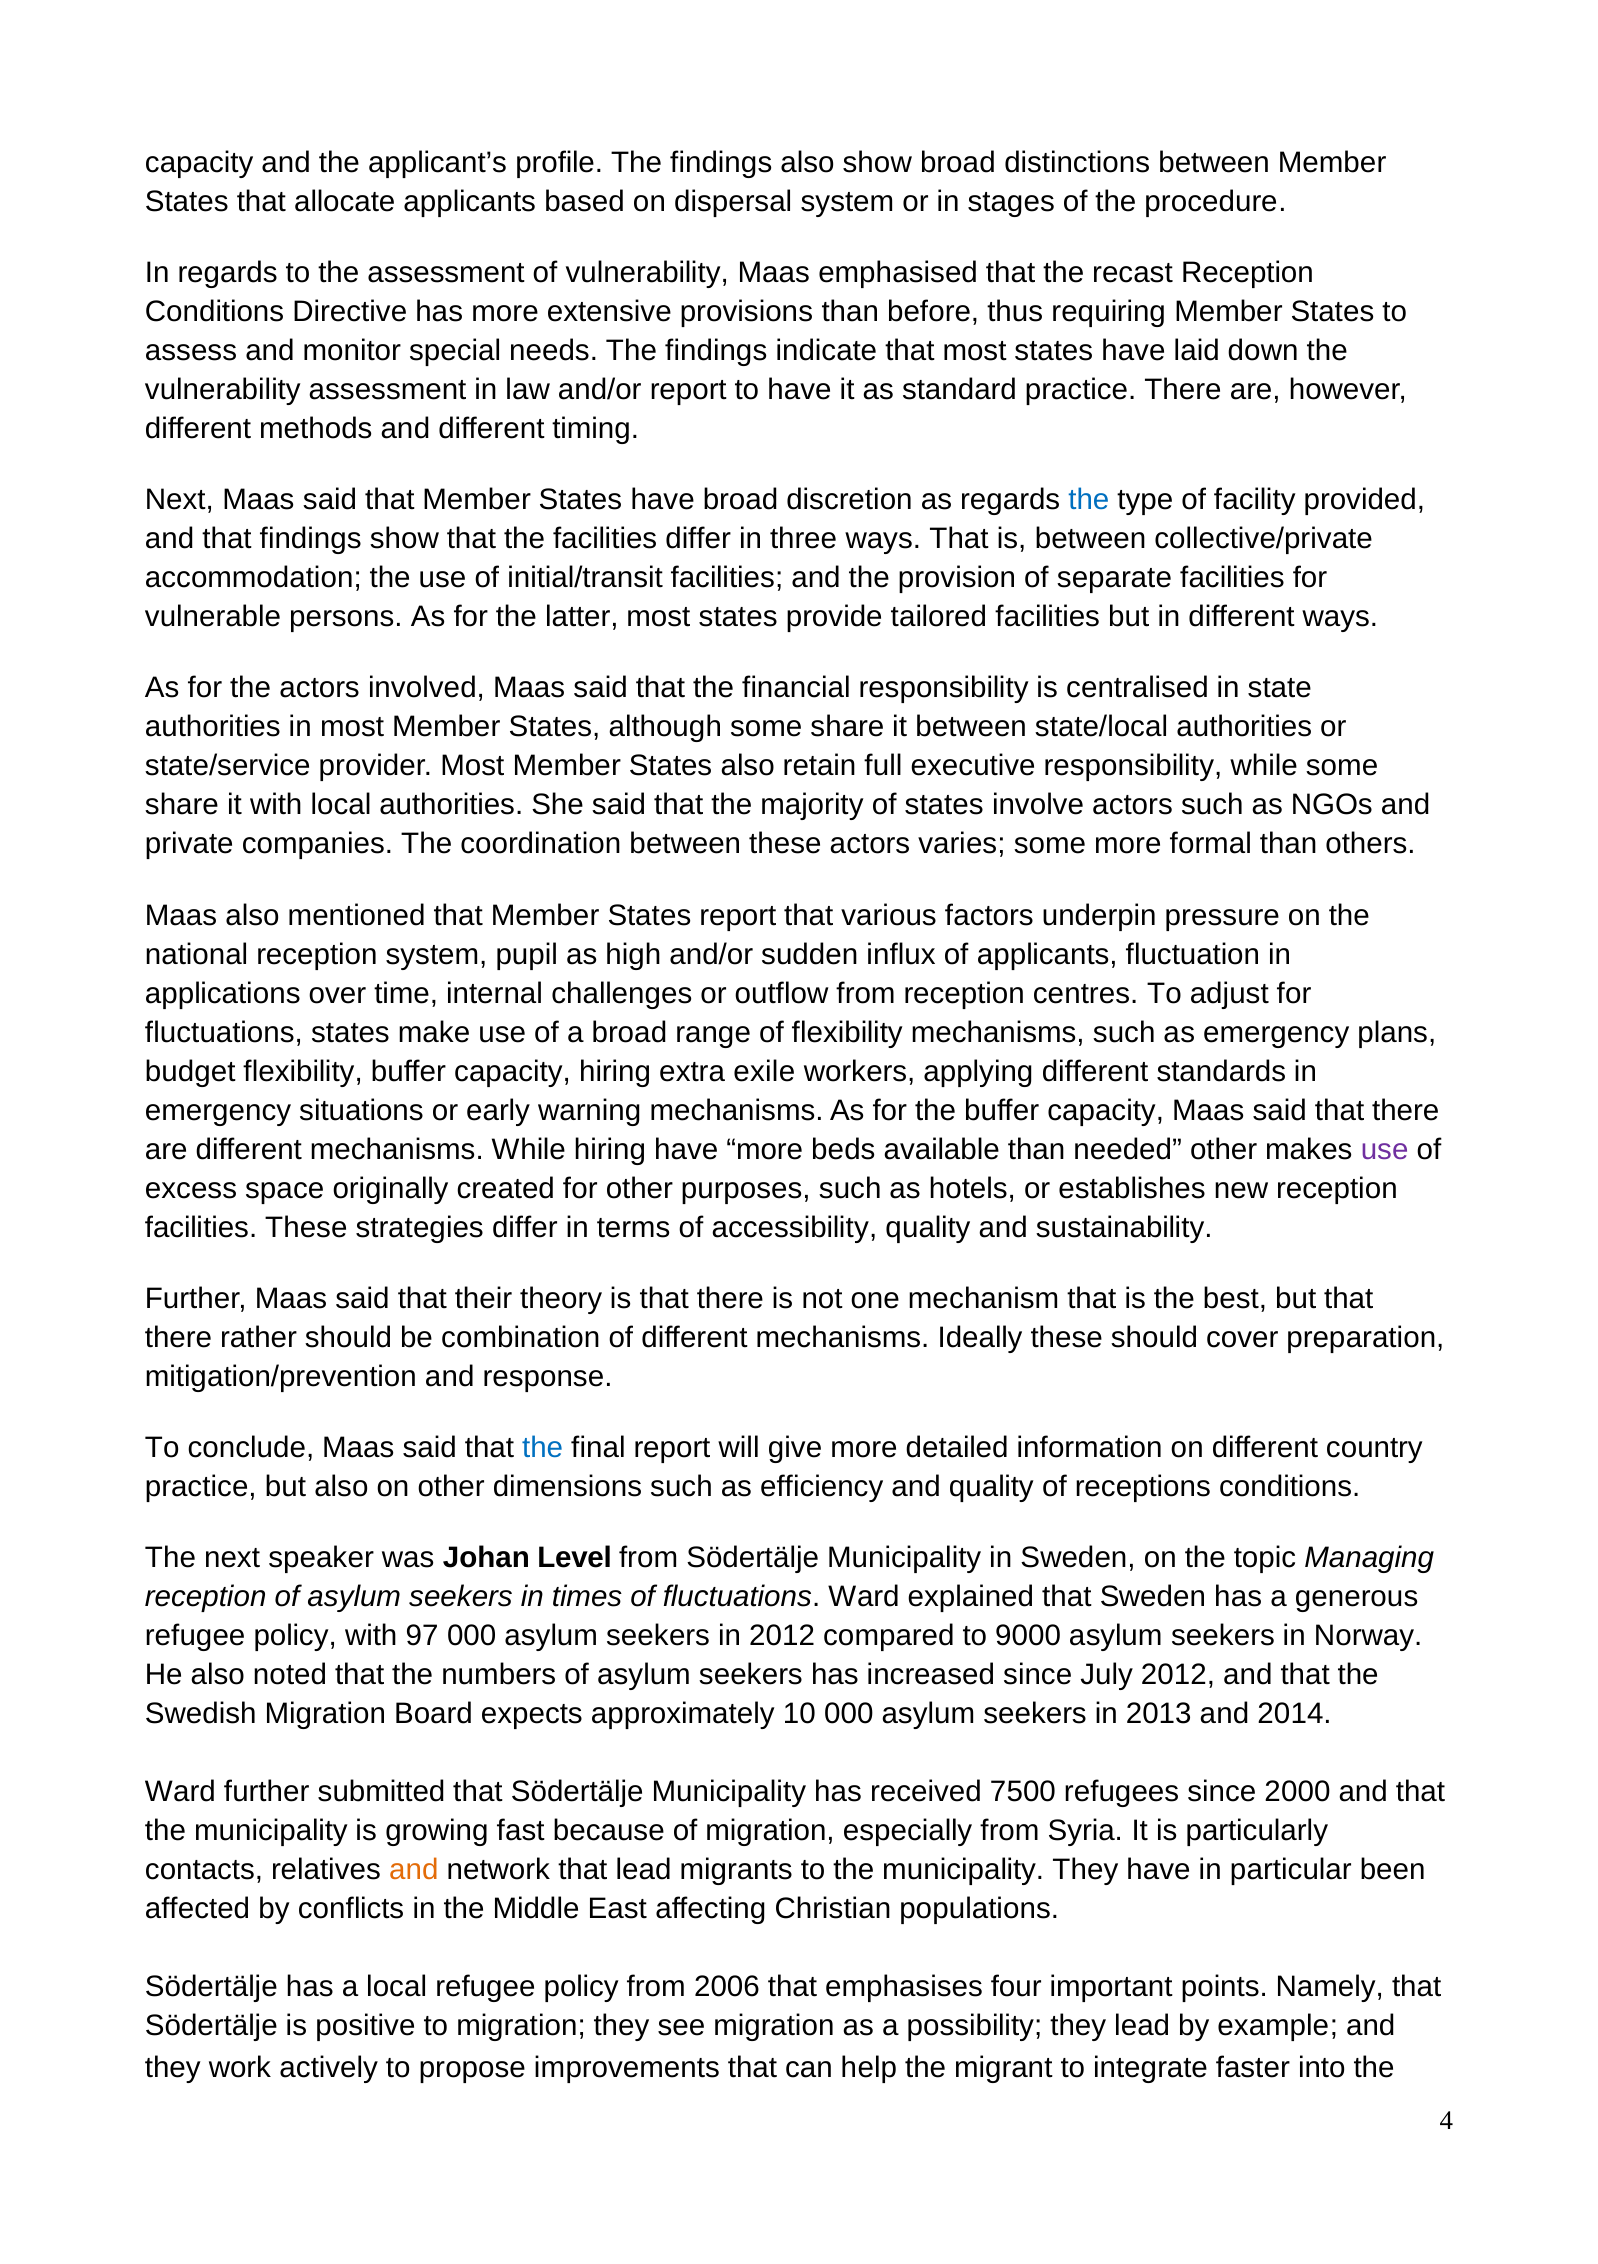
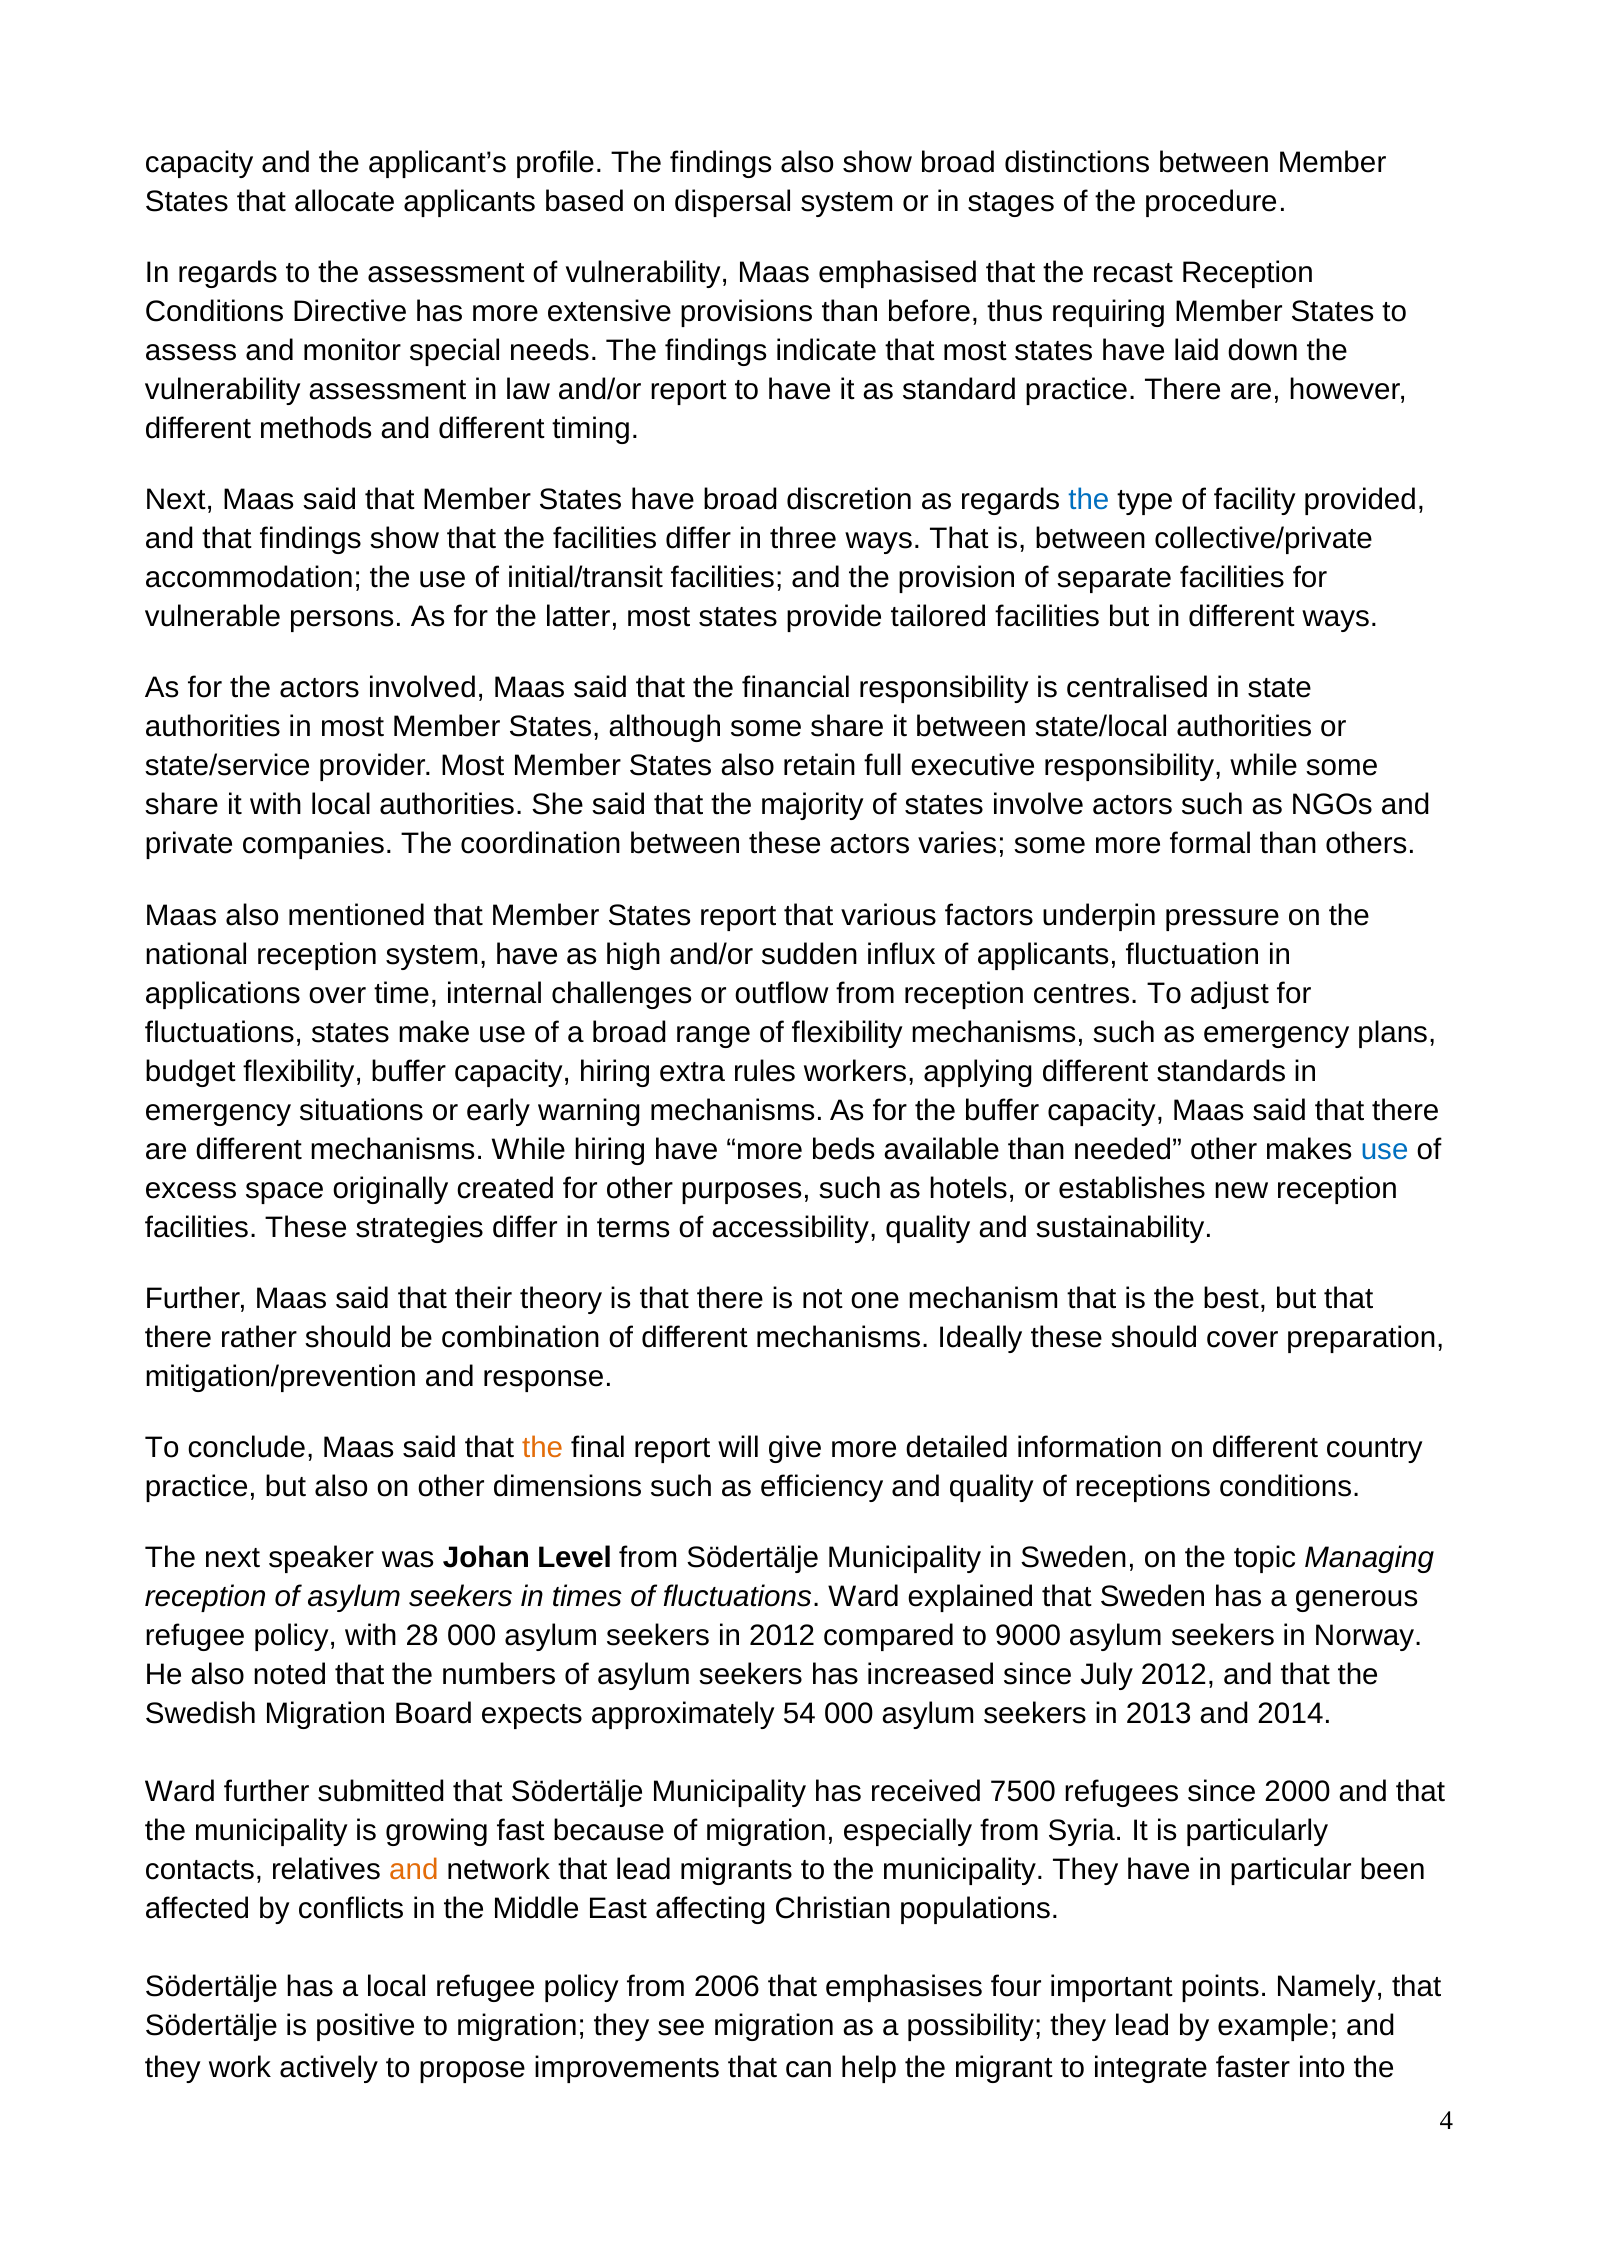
system pupil: pupil -> have
exile: exile -> rules
use at (1385, 1149) colour: purple -> blue
the at (543, 1448) colour: blue -> orange
97: 97 -> 28
10: 10 -> 54
